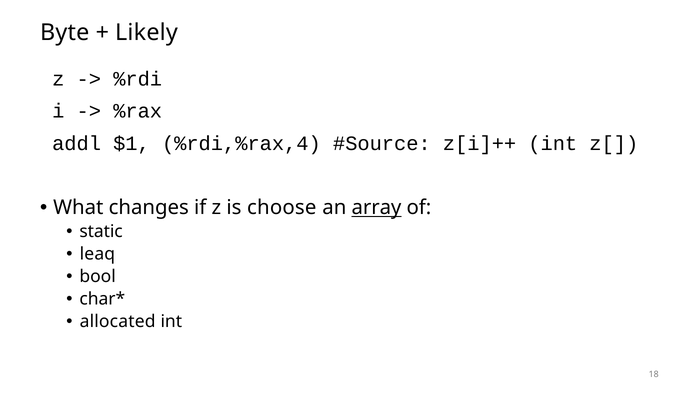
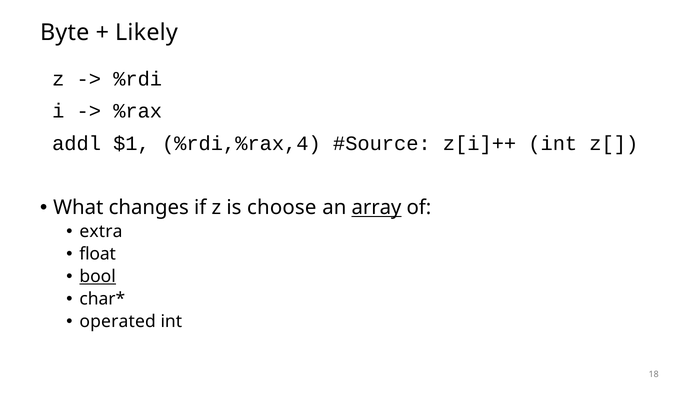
static: static -> extra
leaq: leaq -> float
bool underline: none -> present
allocated: allocated -> operated
